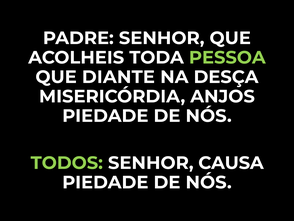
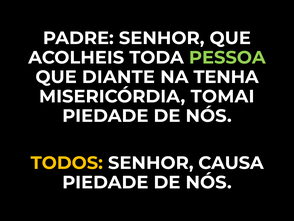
DESÇA: DESÇA -> TENHA
ANJOS: ANJOS -> TOMAI
TODOS colour: light green -> yellow
